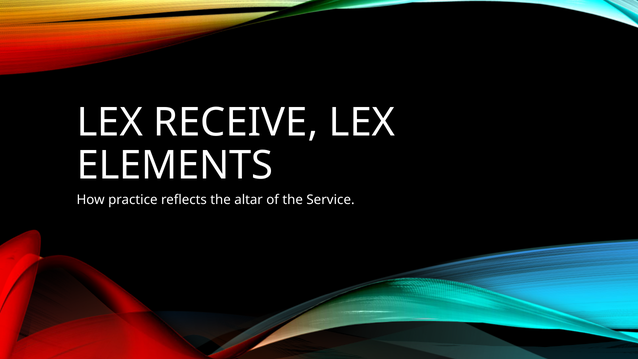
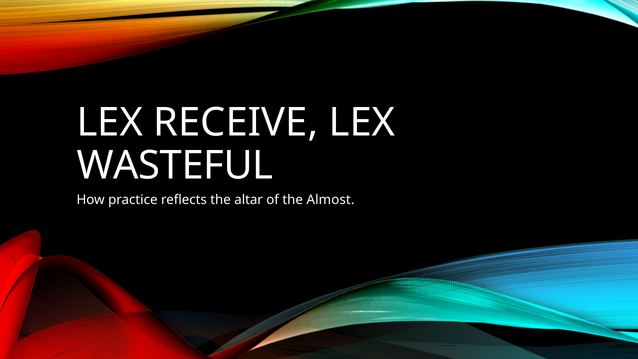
ELEMENTS: ELEMENTS -> WASTEFUL
Service: Service -> Almost
